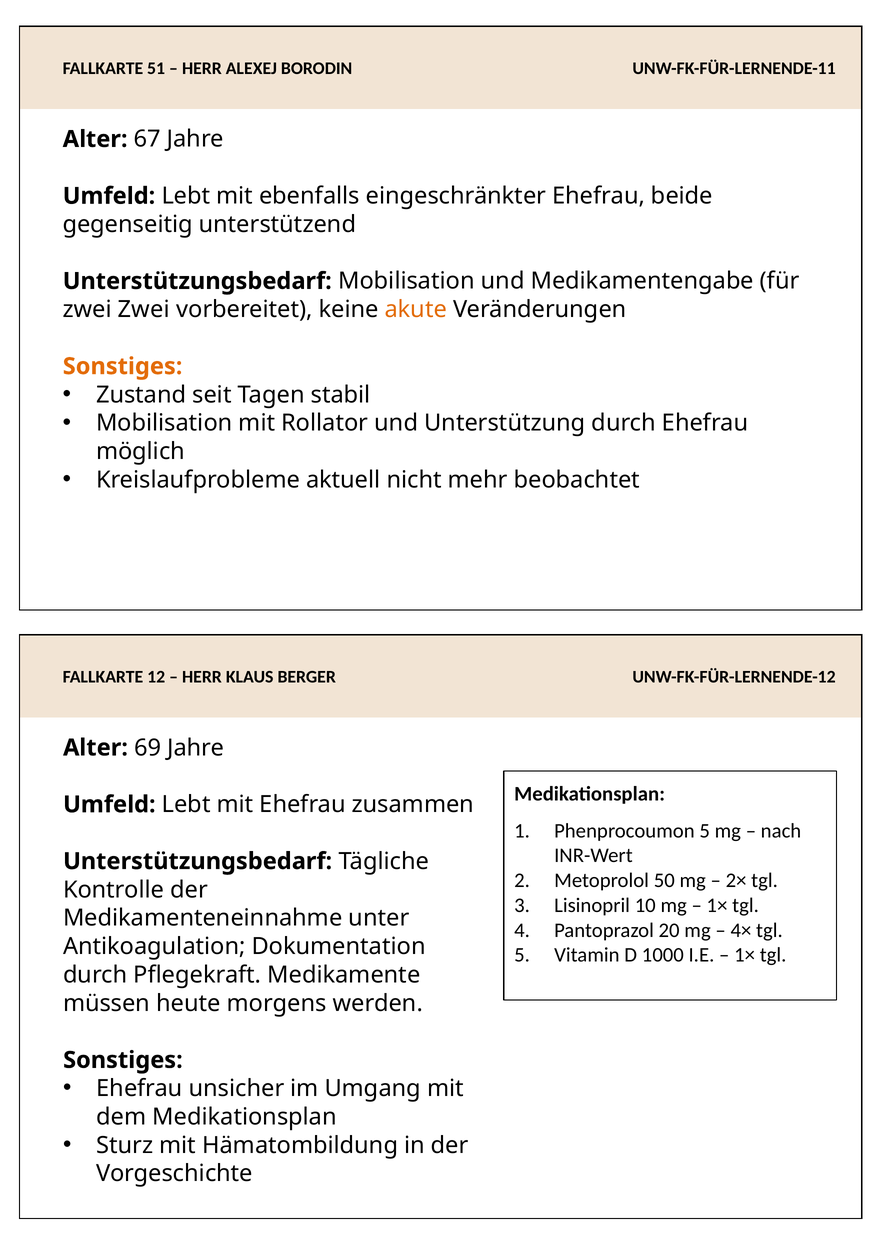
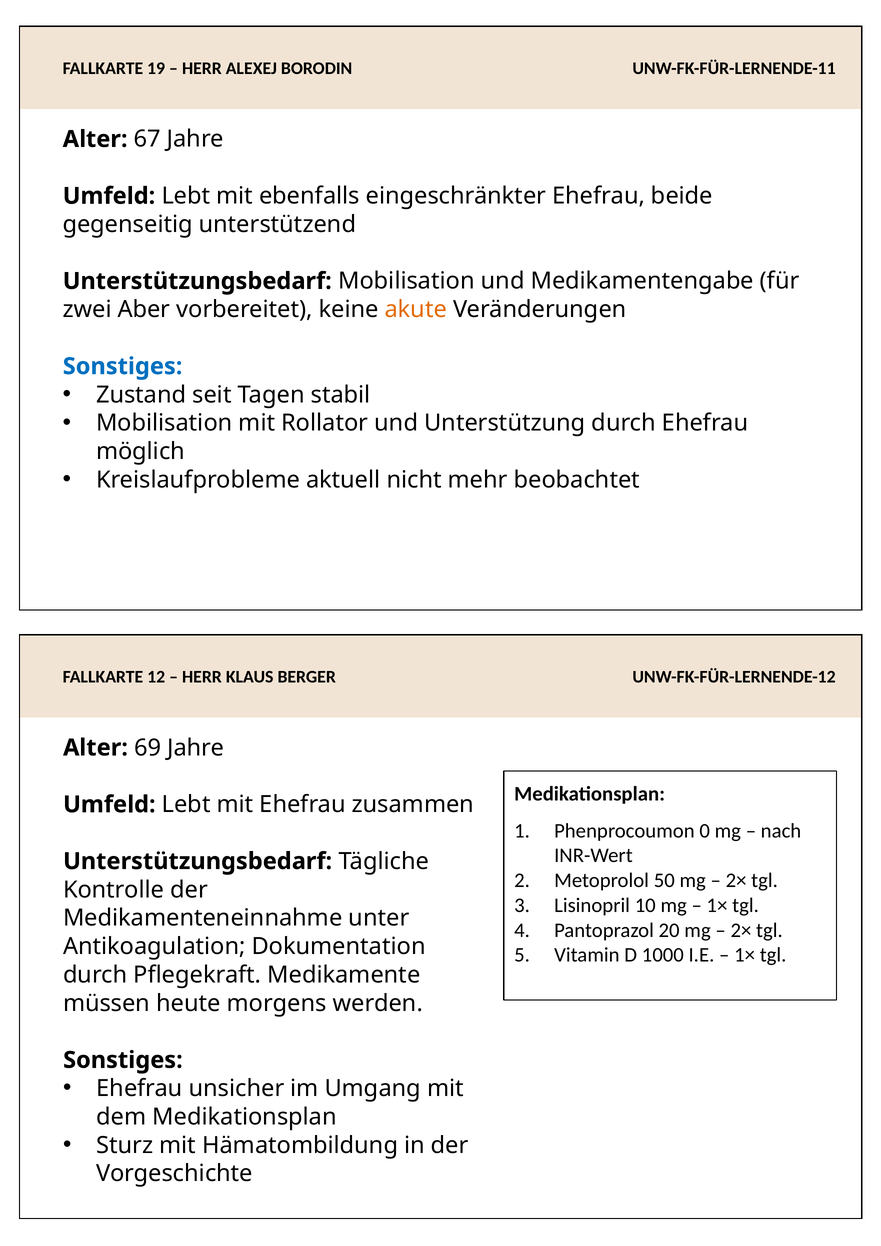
51: 51 -> 19
zwei Zwei: Zwei -> Aber
Sonstiges at (123, 367) colour: orange -> blue
Phenprocoumon 5: 5 -> 0
4× at (741, 931): 4× -> 2×
